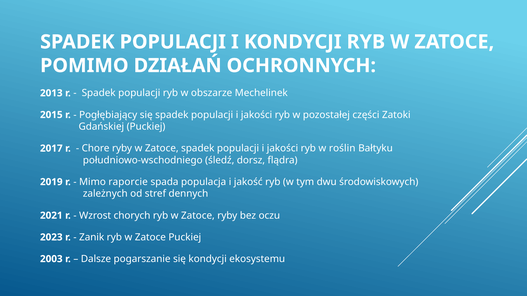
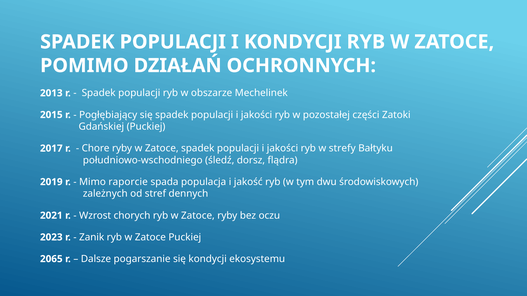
roślin: roślin -> strefy
2003: 2003 -> 2065
